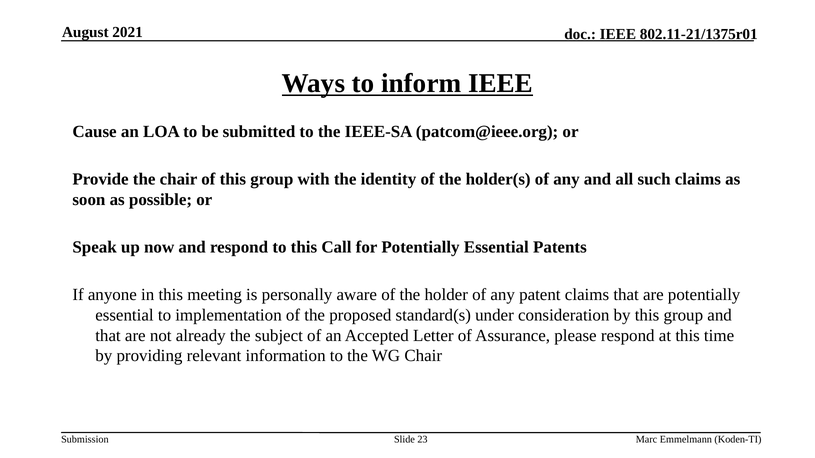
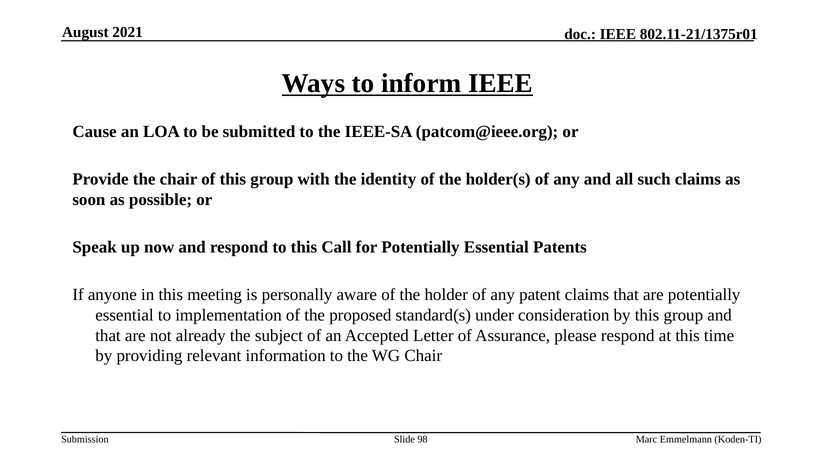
23: 23 -> 98
